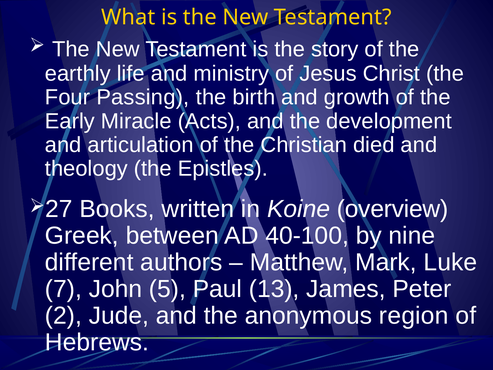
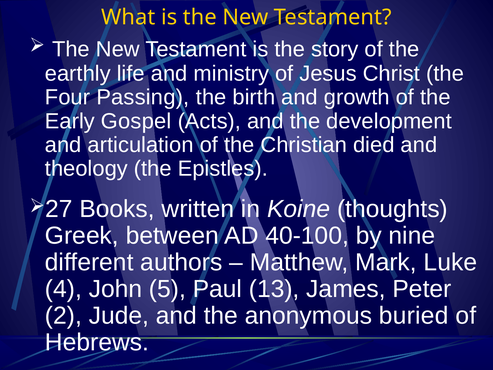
Miracle: Miracle -> Gospel
overview: overview -> thoughts
7: 7 -> 4
region: region -> buried
